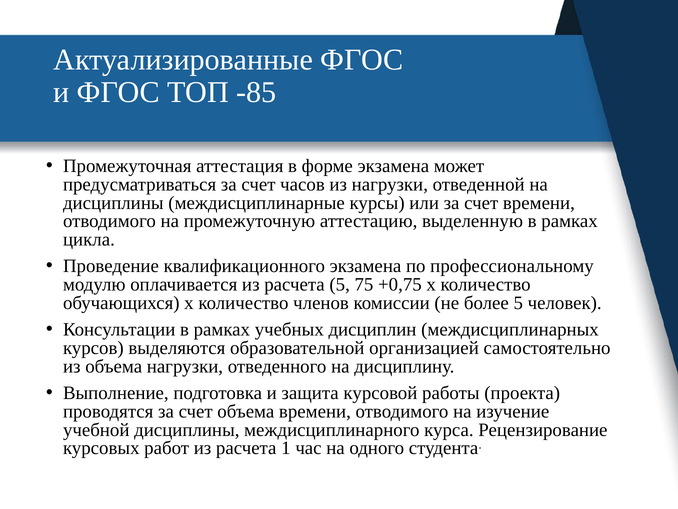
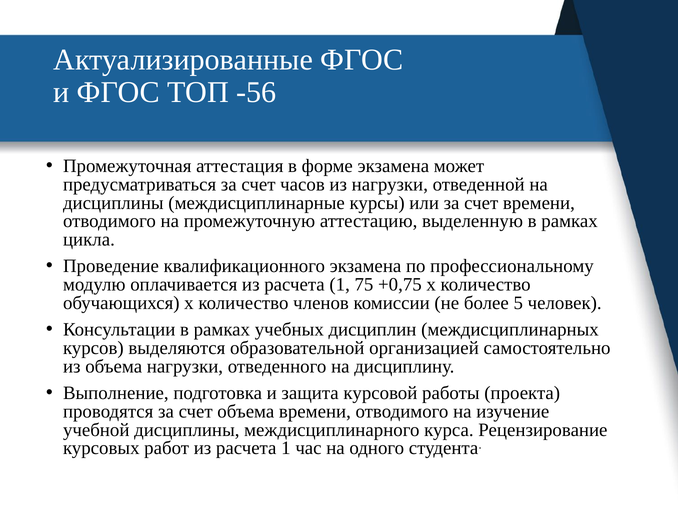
-85: -85 -> -56
оплачивается из расчета 5: 5 -> 1
